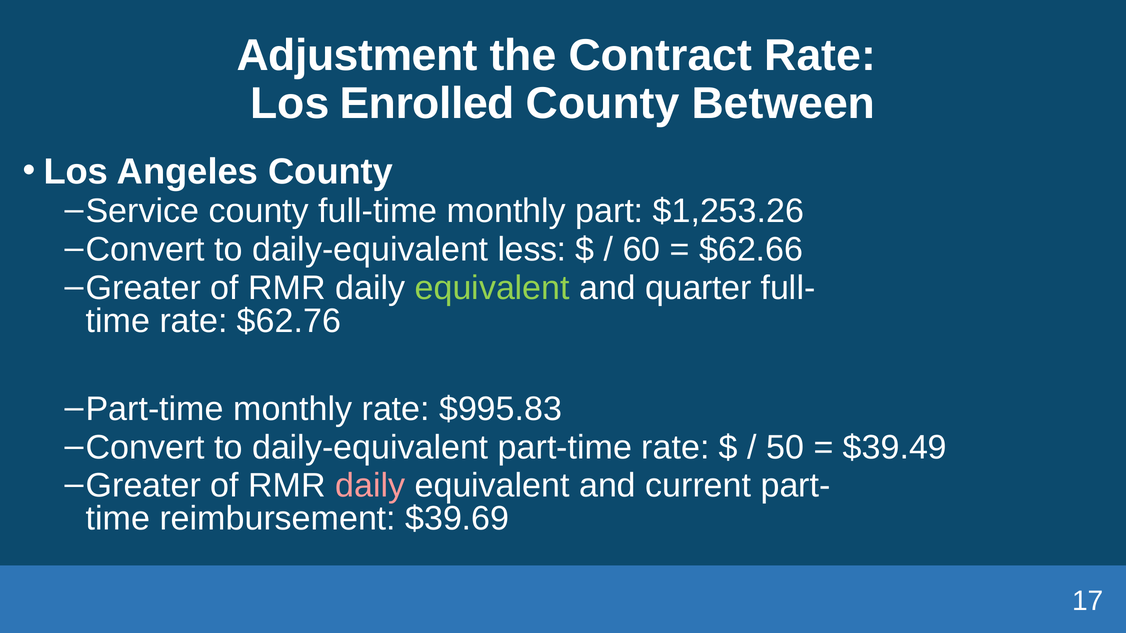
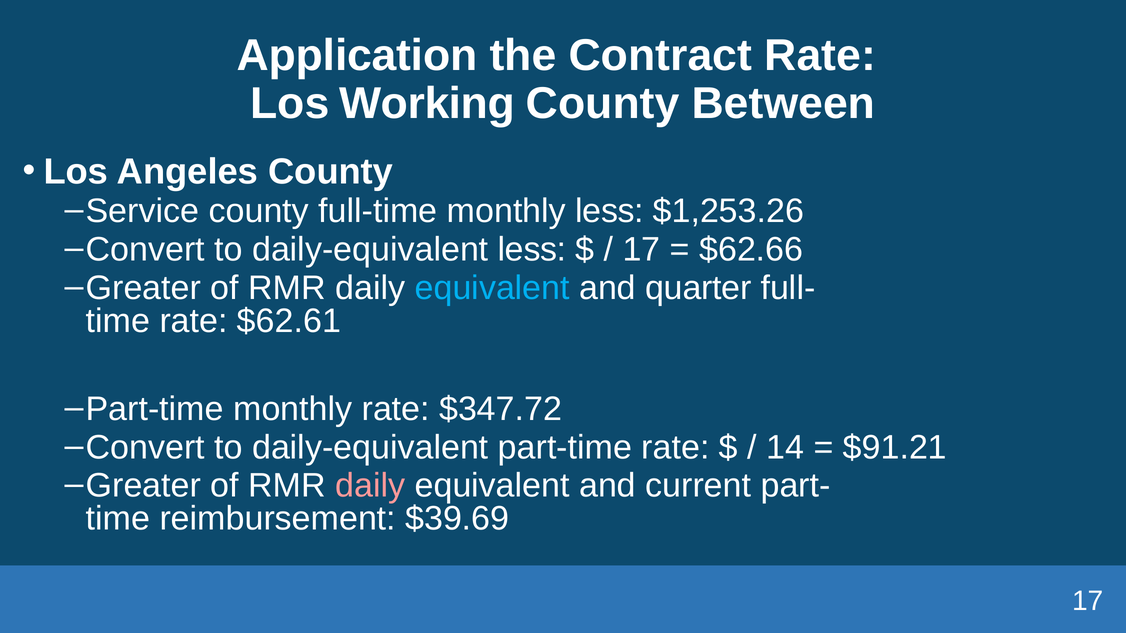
Adjustment: Adjustment -> Application
Enrolled: Enrolled -> Working
monthly part: part -> less
60 at (641, 250): 60 -> 17
equivalent at (492, 288) colour: light green -> light blue
$62.76: $62.76 -> $62.61
$995.83: $995.83 -> $347.72
50: 50 -> 14
$39.49: $39.49 -> $91.21
